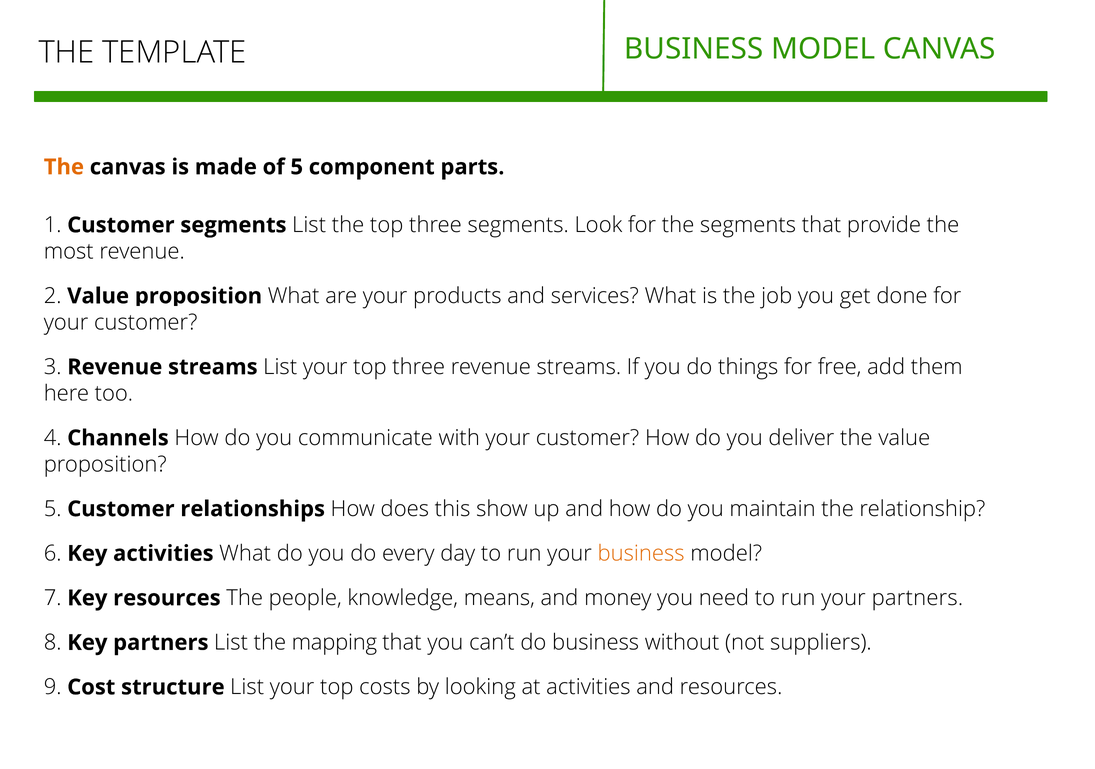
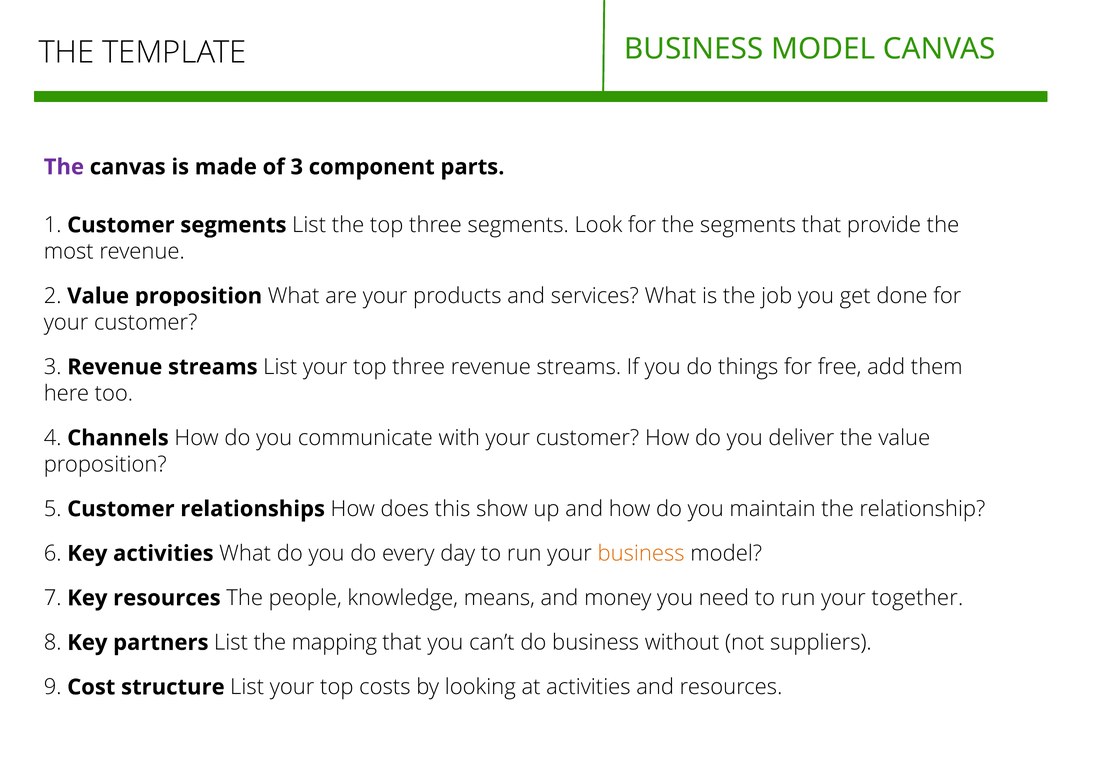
The at (64, 167) colour: orange -> purple
of 5: 5 -> 3
your partners: partners -> together
